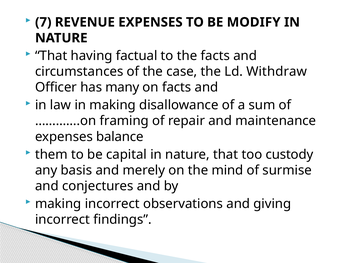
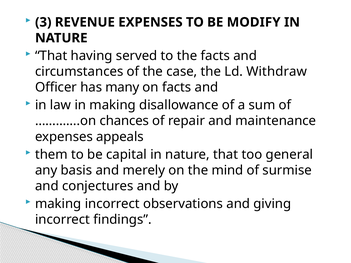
7: 7 -> 3
factual: factual -> served
framing: framing -> chances
balance: balance -> appeals
custody: custody -> general
